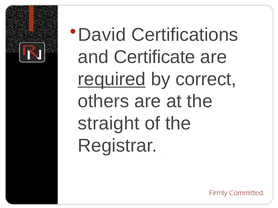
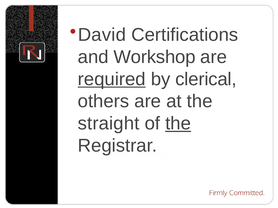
Certificate: Certificate -> Workshop
correct: correct -> clerical
the at (178, 124) underline: none -> present
